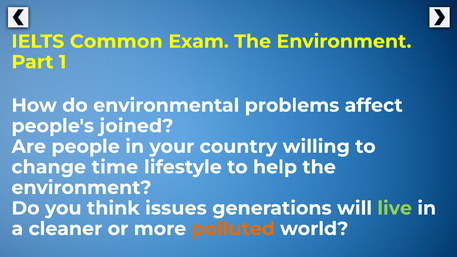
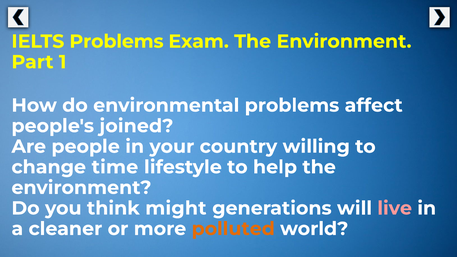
IELTS Common: Common -> Problems
issues: issues -> might
live colour: light green -> pink
